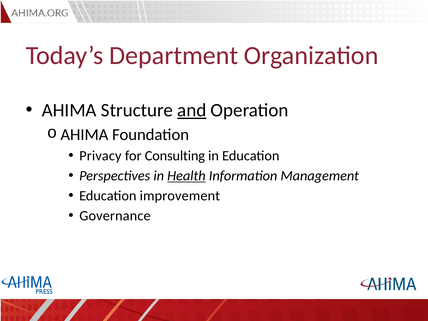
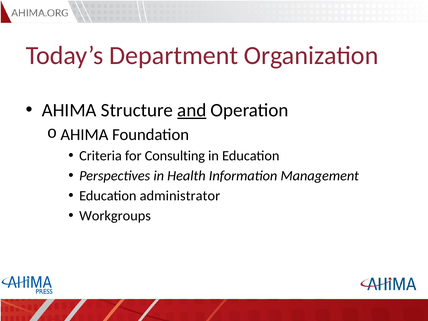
Privacy: Privacy -> Criteria
Health underline: present -> none
improvement: improvement -> administrator
Governance: Governance -> Workgroups
